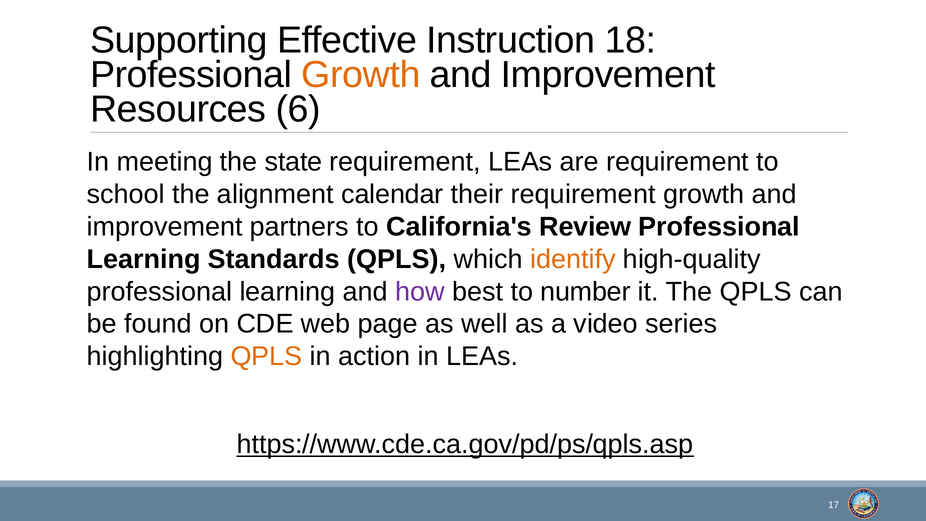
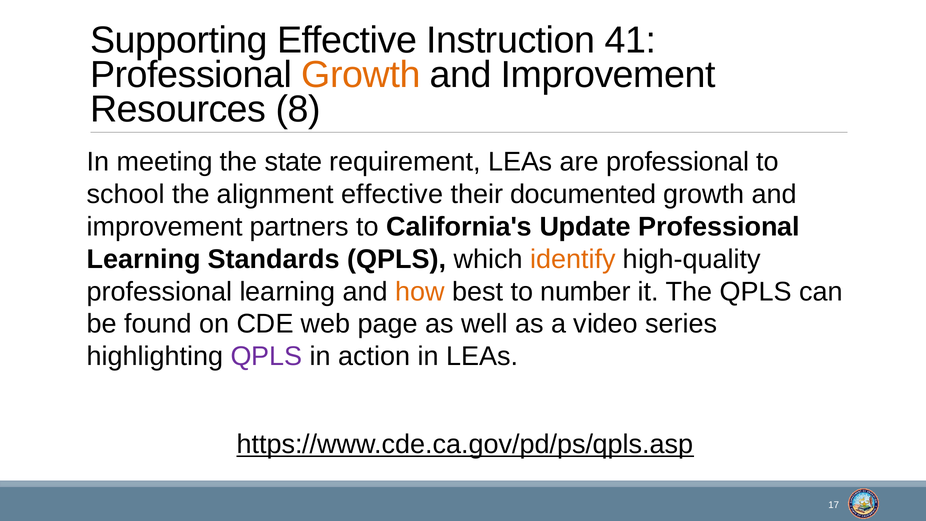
18: 18 -> 41
6: 6 -> 8
are requirement: requirement -> professional
alignment calendar: calendar -> effective
their requirement: requirement -> documented
Review: Review -> Update
how colour: purple -> orange
QPLS at (266, 356) colour: orange -> purple
